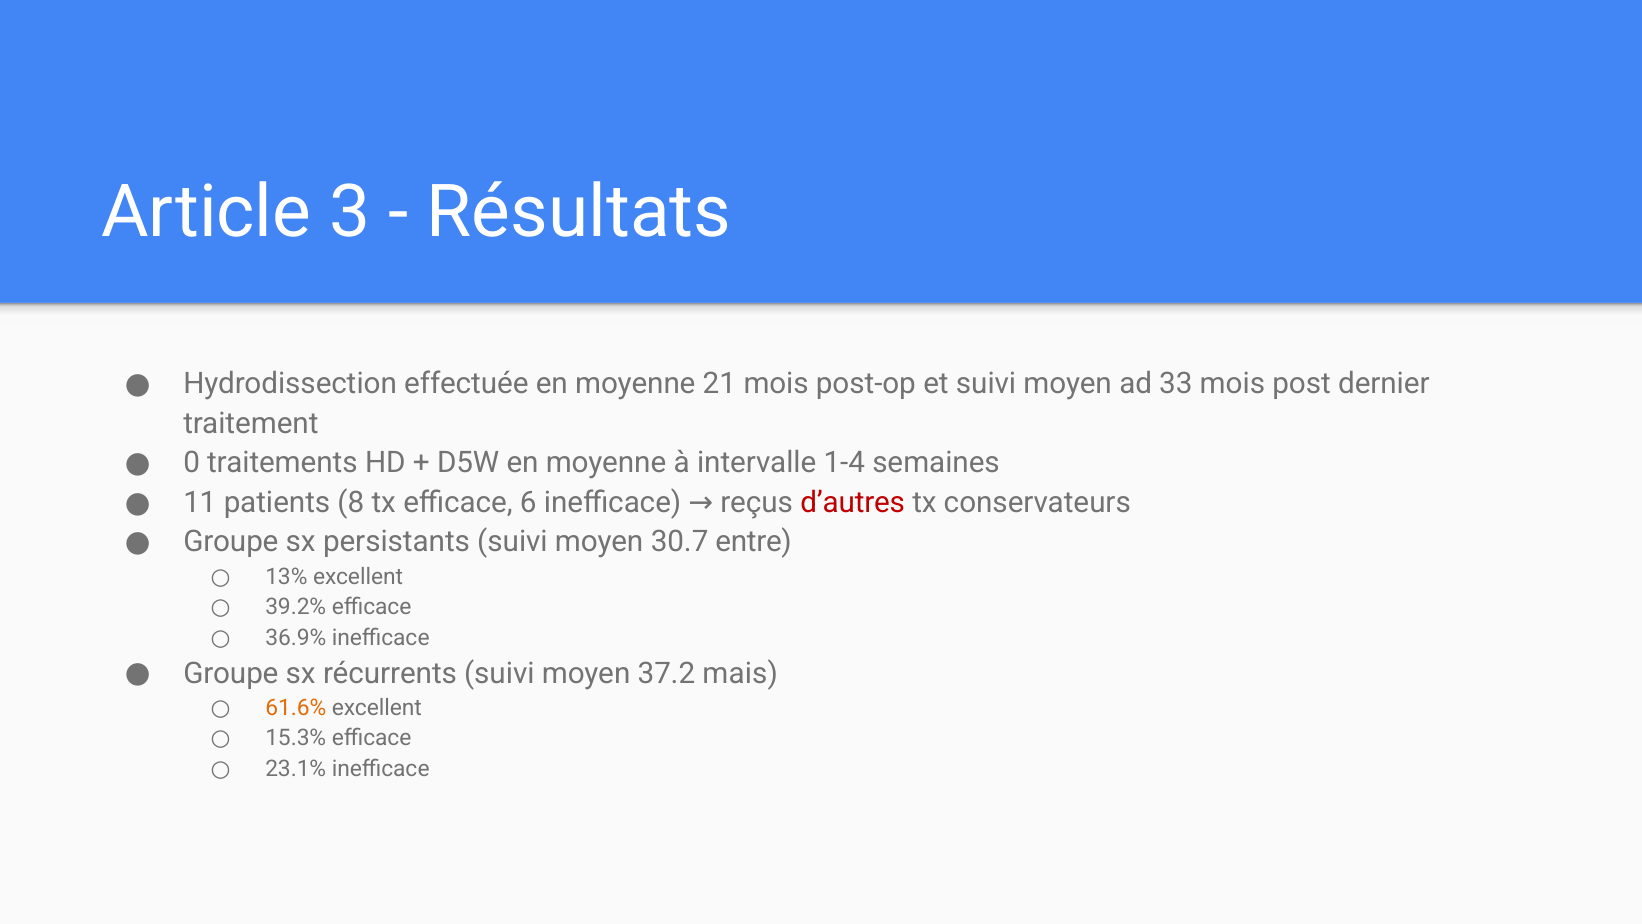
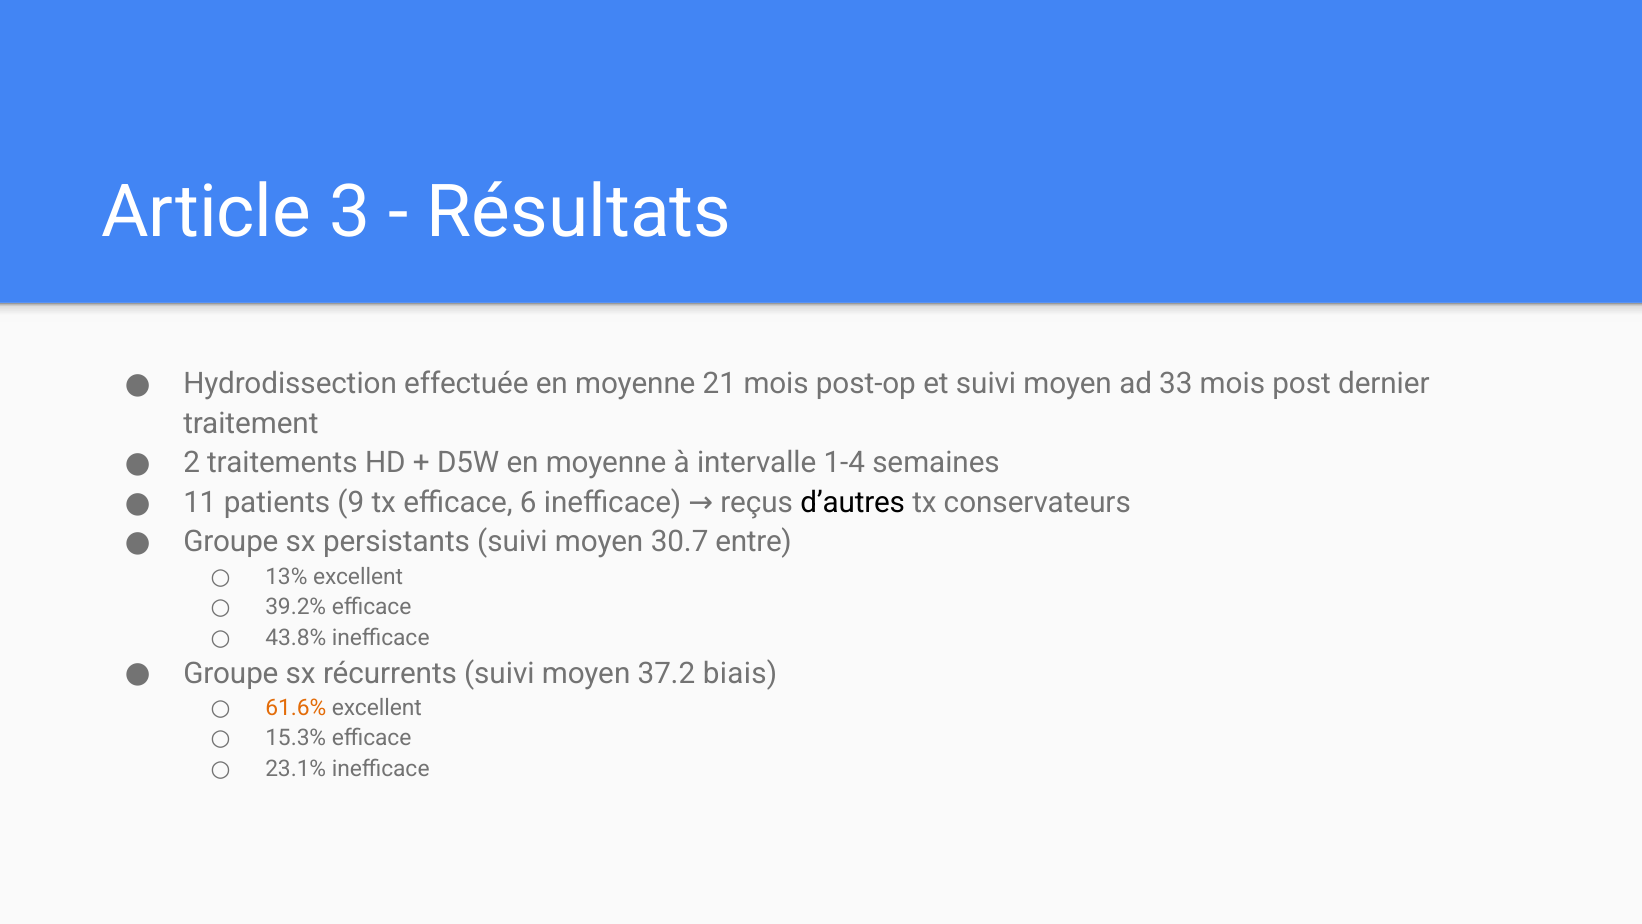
0: 0 -> 2
8: 8 -> 9
d’autres colour: red -> black
36.9%: 36.9% -> 43.8%
mais: mais -> biais
